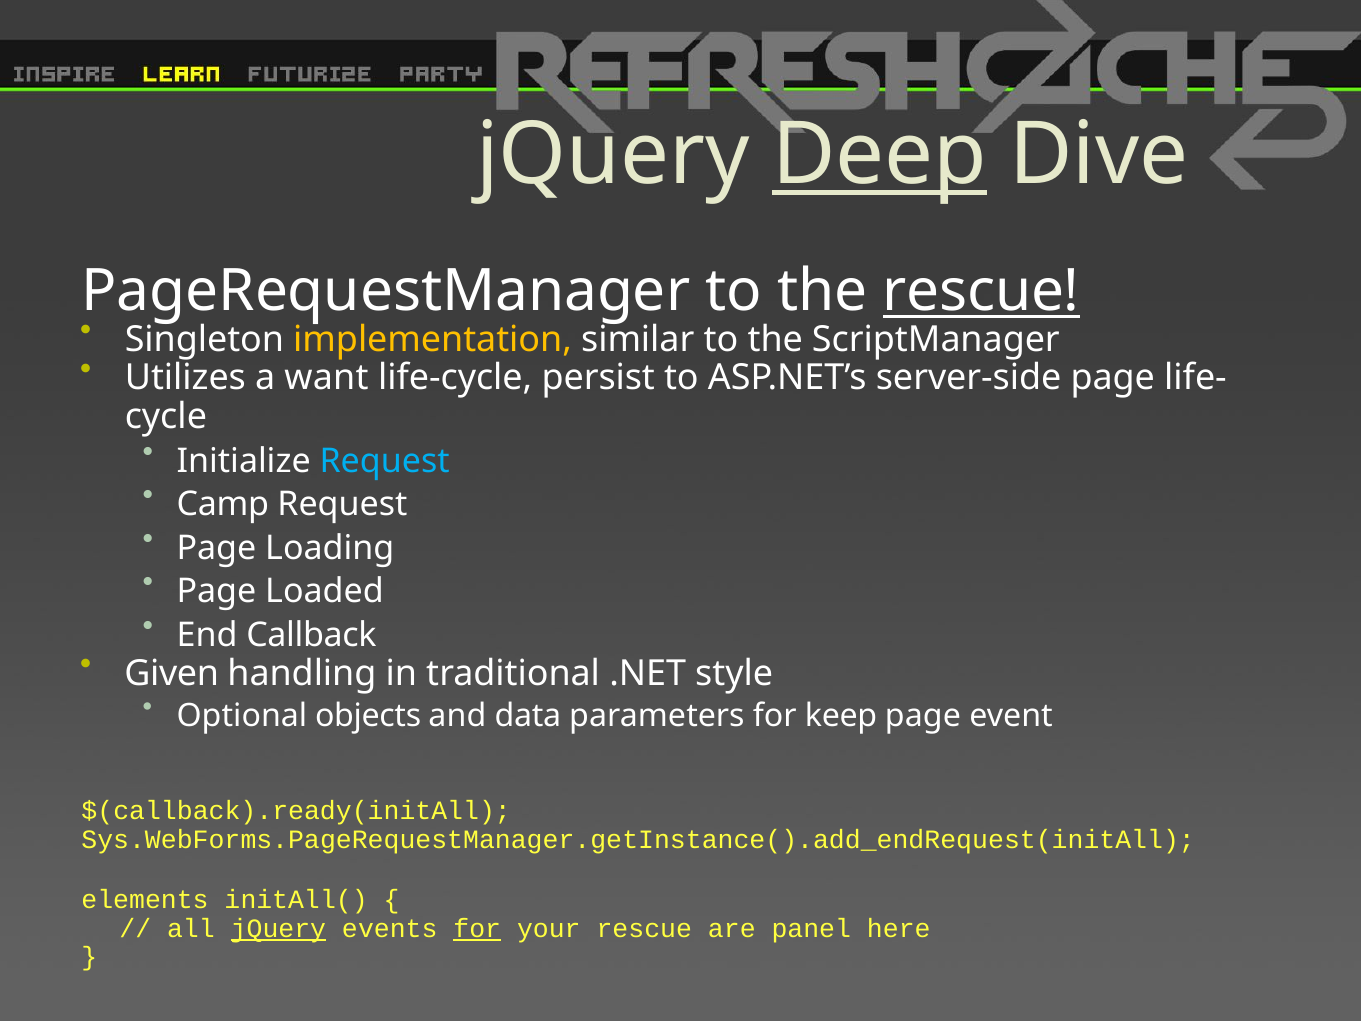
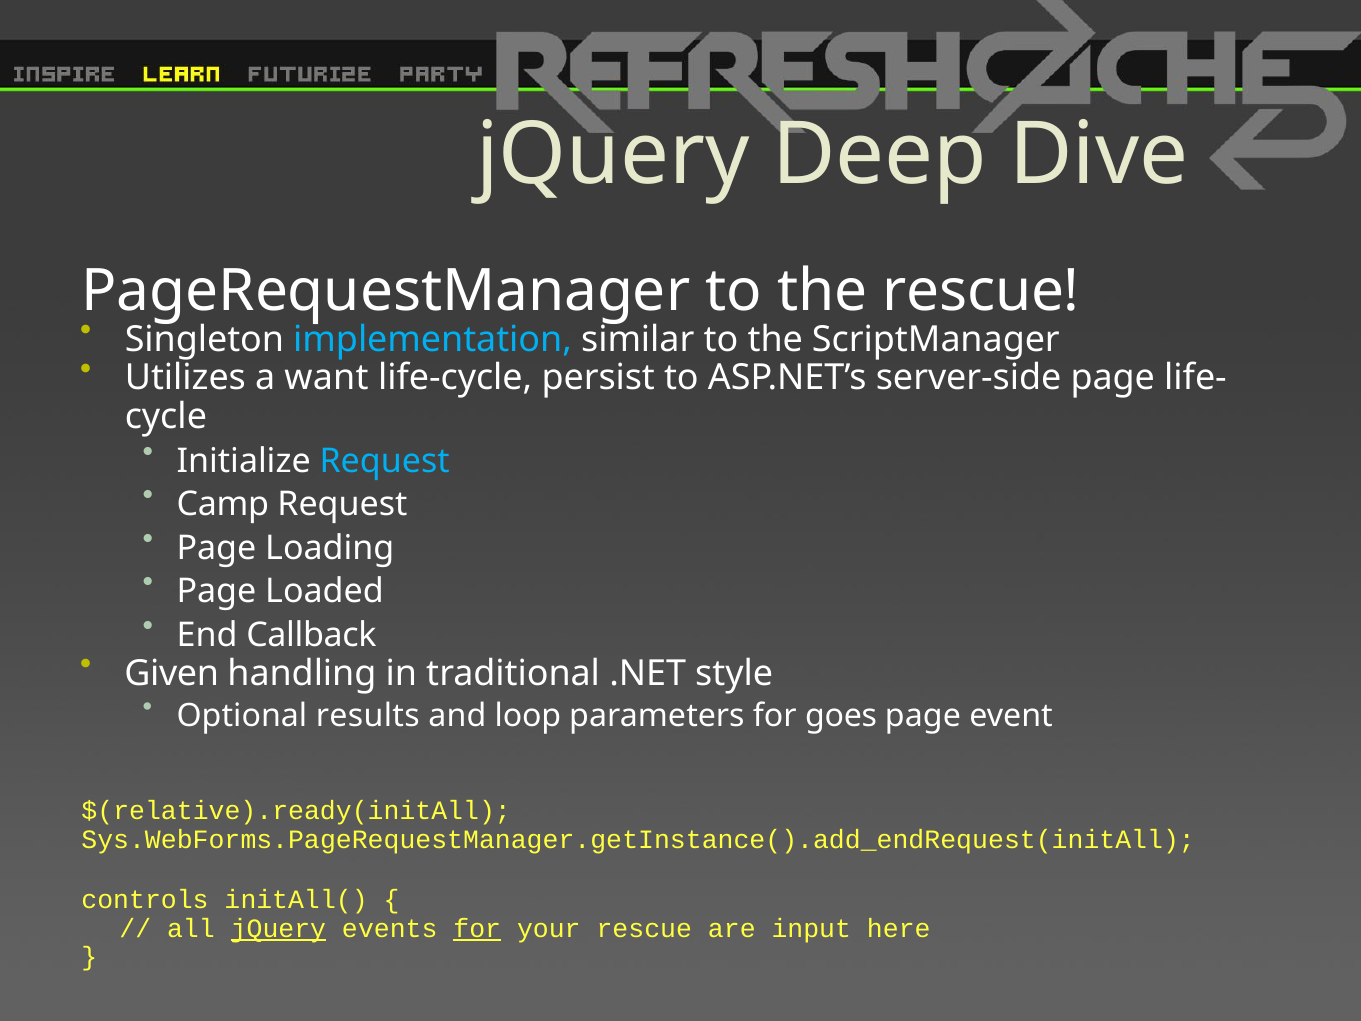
Deep underline: present -> none
rescue at (981, 291) underline: present -> none
implementation colour: yellow -> light blue
objects: objects -> results
data: data -> loop
keep: keep -> goes
$(callback).ready(initAll: $(callback).ready(initAll -> $(relative).ready(initAll
elements: elements -> controls
panel: panel -> input
